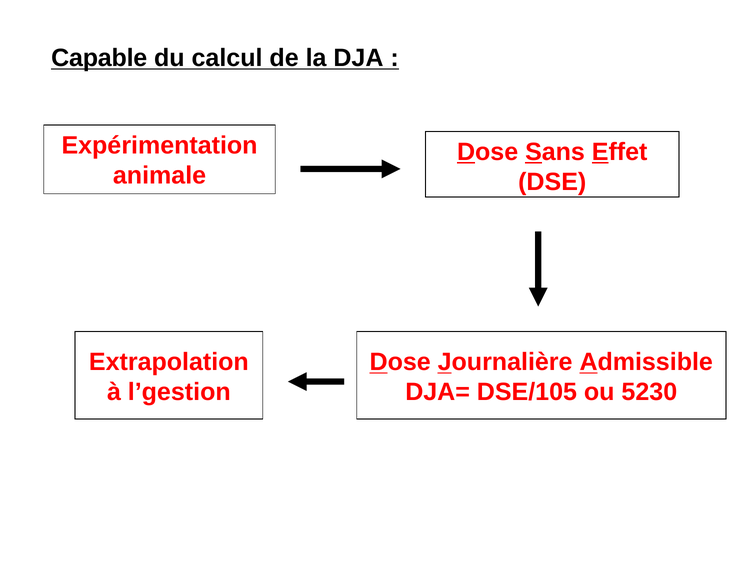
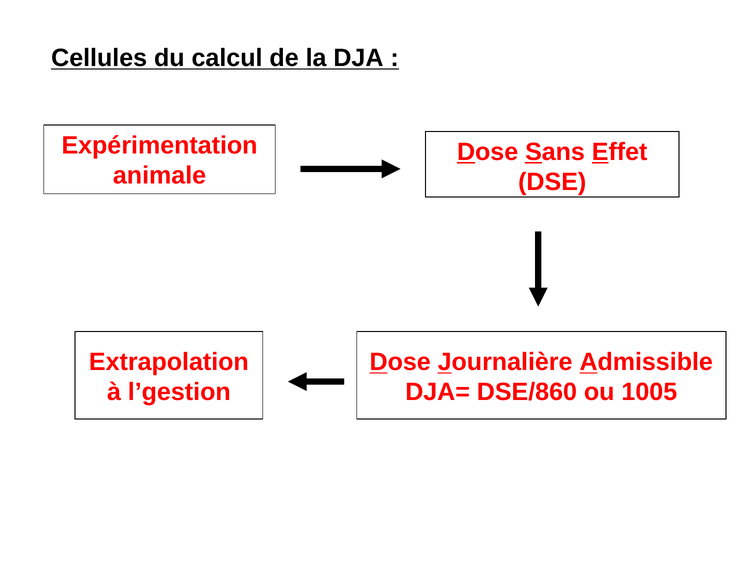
Capable: Capable -> Cellules
DSE/105: DSE/105 -> DSE/860
5230: 5230 -> 1005
